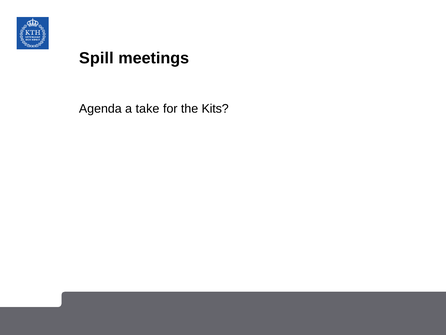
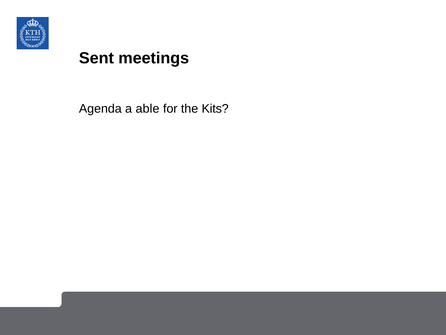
Spill: Spill -> Sent
take: take -> able
